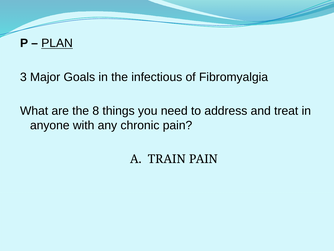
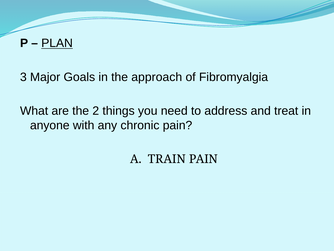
infectious: infectious -> approach
8: 8 -> 2
